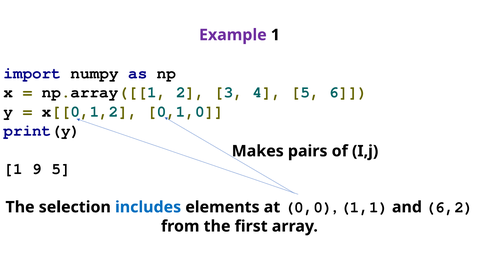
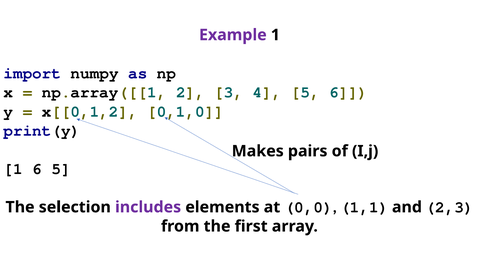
1 9: 9 -> 6
includes colour: blue -> purple
6,2: 6,2 -> 2,3
